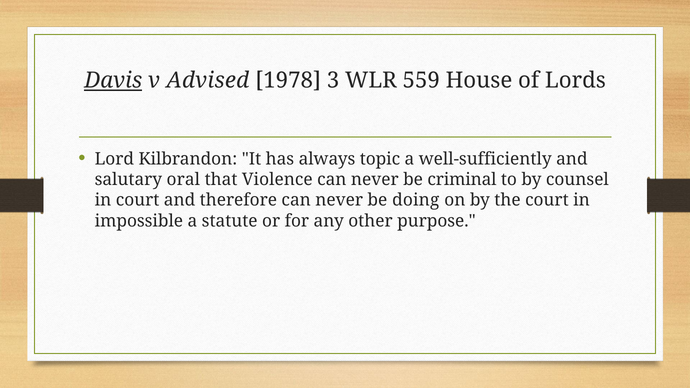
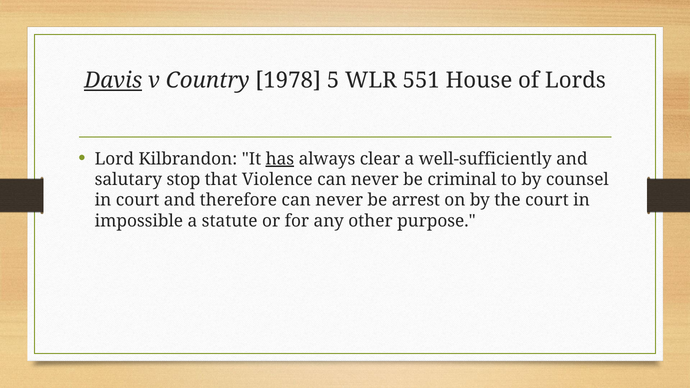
Advised: Advised -> Country
3: 3 -> 5
559: 559 -> 551
has underline: none -> present
topic: topic -> clear
oral: oral -> stop
doing: doing -> arrest
